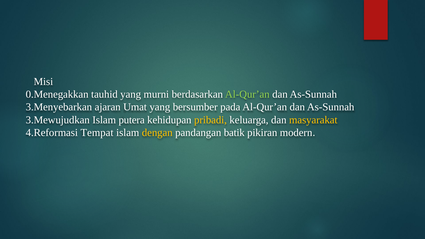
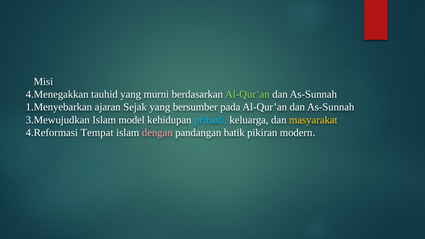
0.Menegakkan: 0.Menegakkan -> 4.Menegakkan
3.Menyebarkan: 3.Menyebarkan -> 1.Menyebarkan
Umat: Umat -> Sejak
putera: putera -> model
pribadi colour: yellow -> light blue
dengan colour: yellow -> pink
